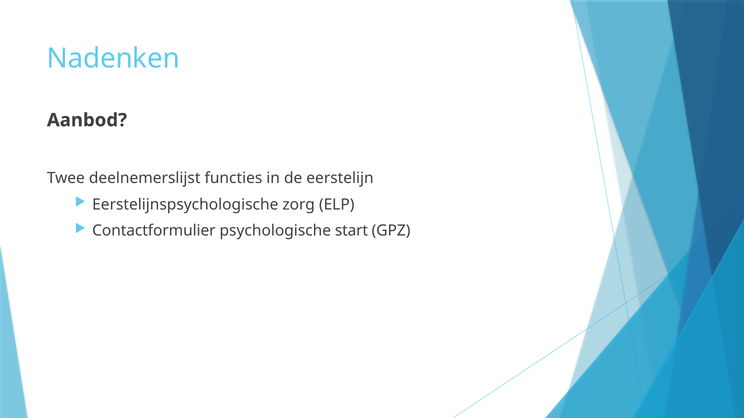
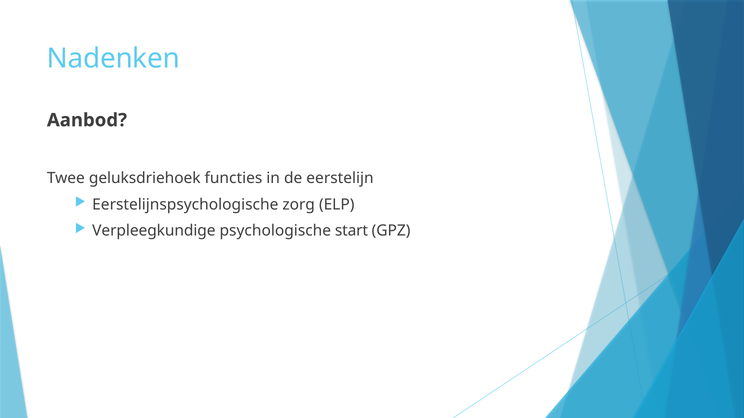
deelnemerslijst: deelnemerslijst -> geluksdriehoek
Contactformulier: Contactformulier -> Verpleegkundige
